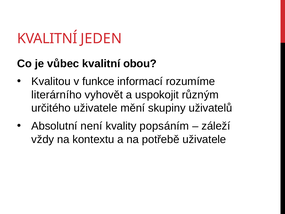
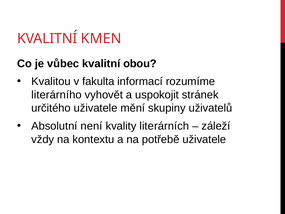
JEDEN: JEDEN -> KMEN
funkce: funkce -> fakulta
různým: různým -> stránek
popsáním: popsáním -> literárních
